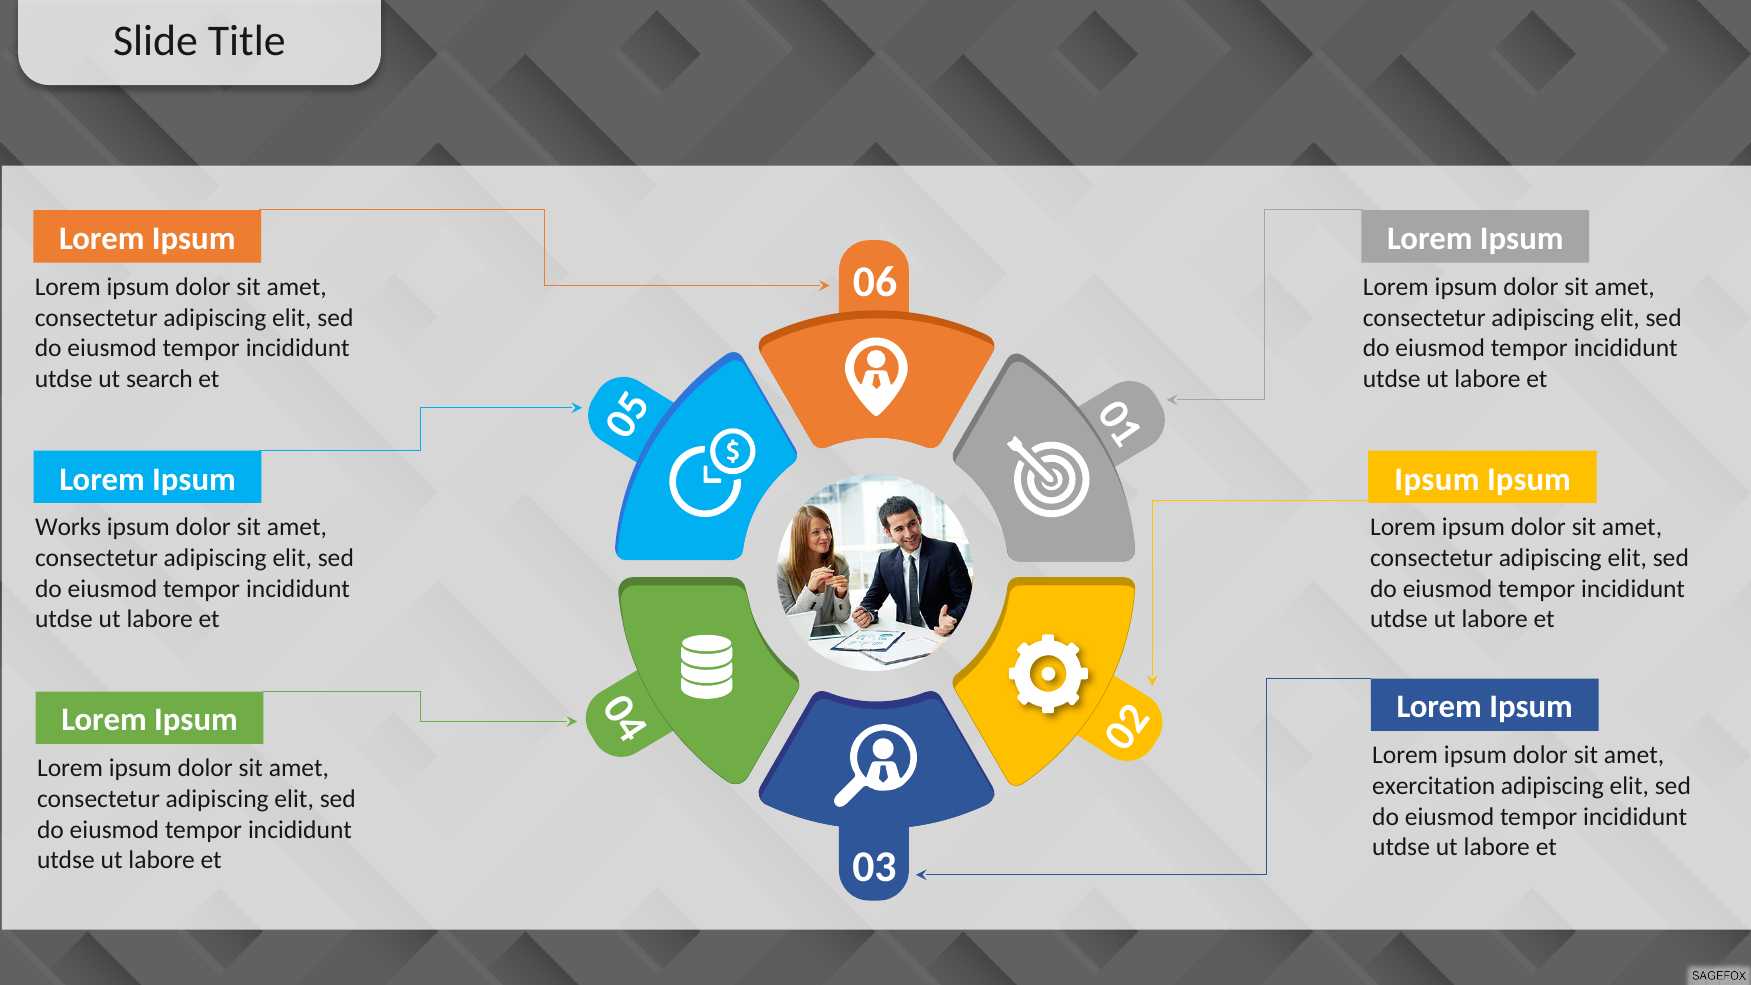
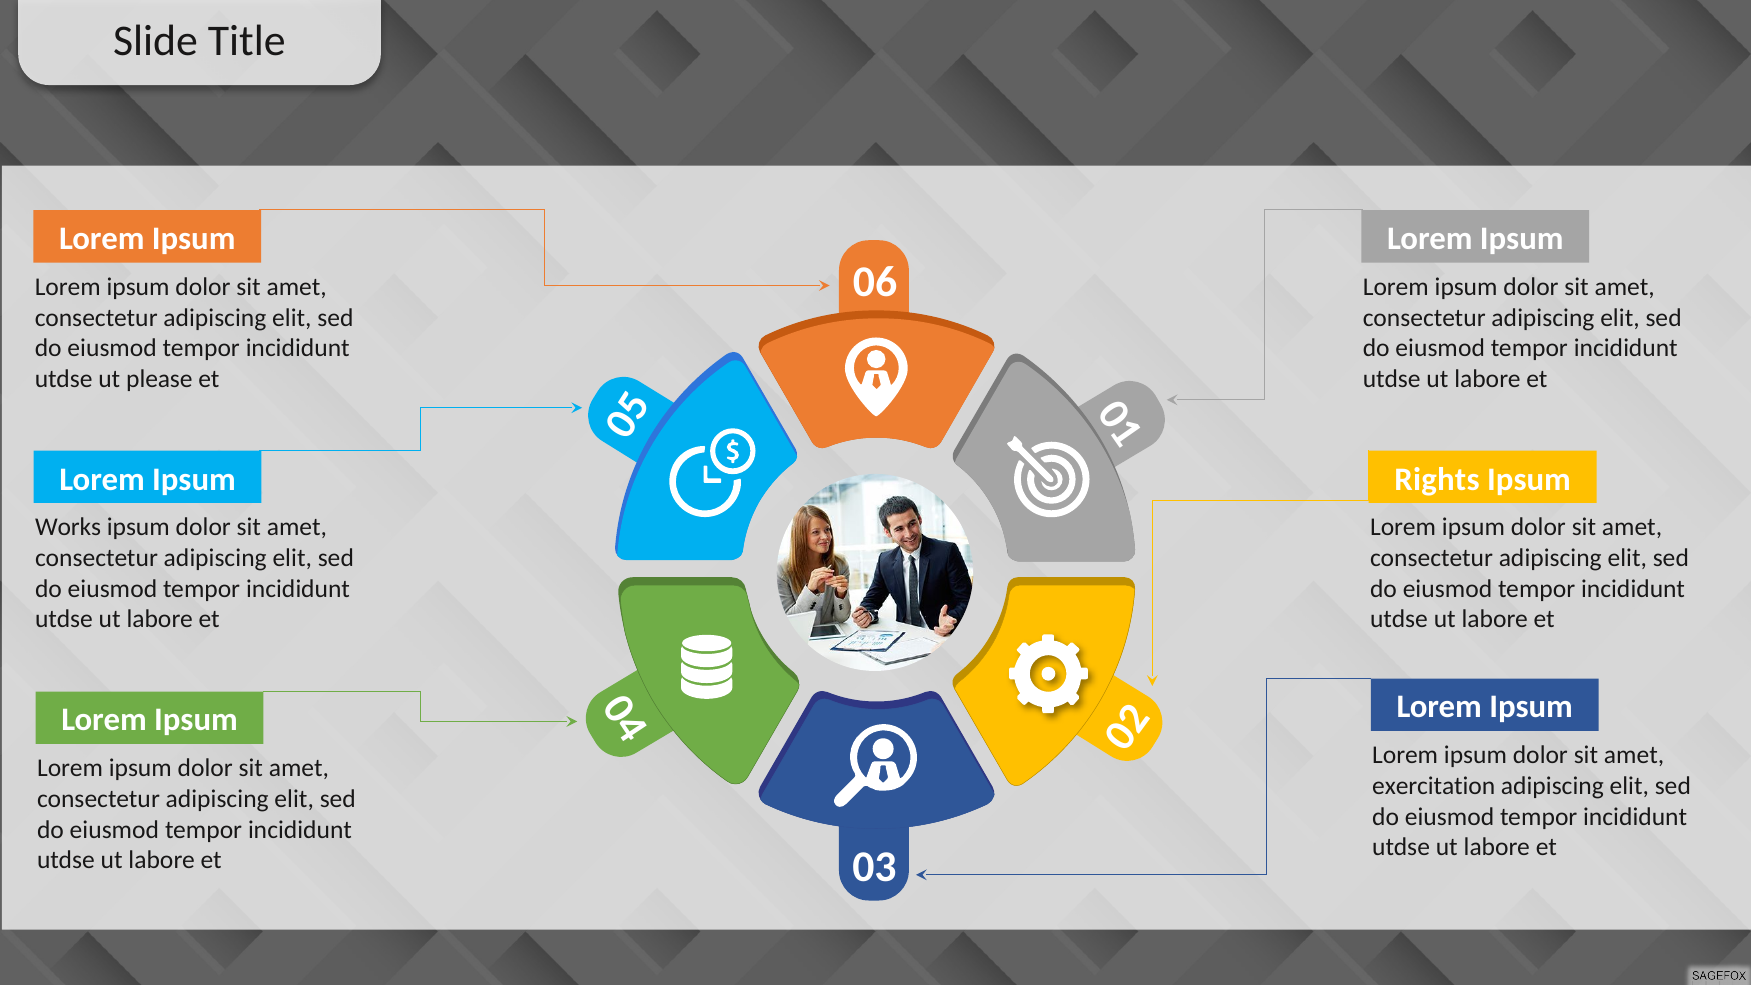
search: search -> please
Ipsum at (1437, 479): Ipsum -> Rights
